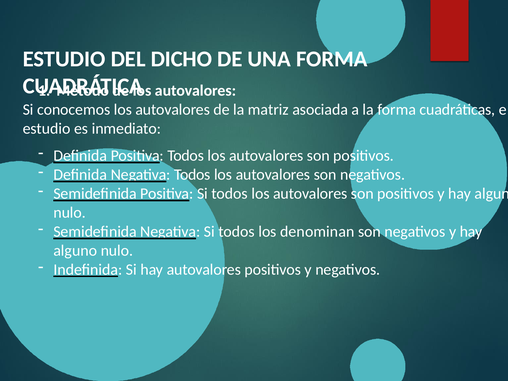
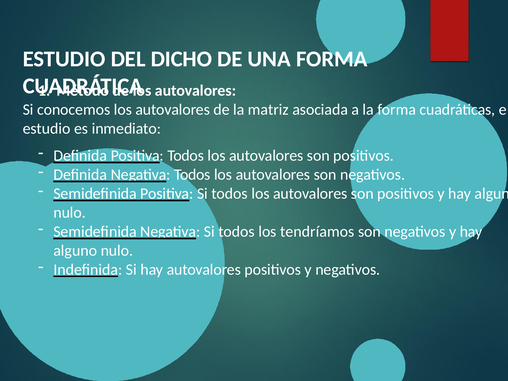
denominan: denominan -> tendríamos
